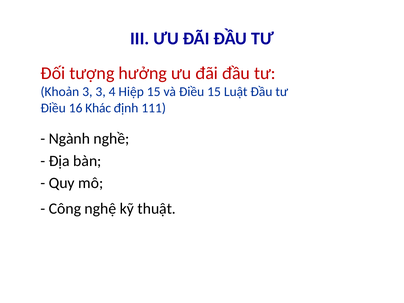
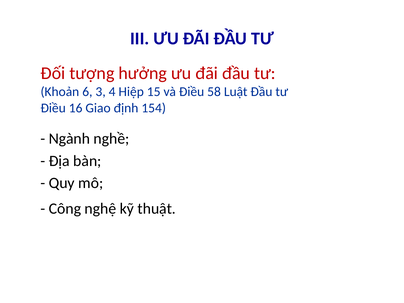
Khoản 3: 3 -> 6
Điều 15: 15 -> 58
Khác: Khác -> Giao
111: 111 -> 154
